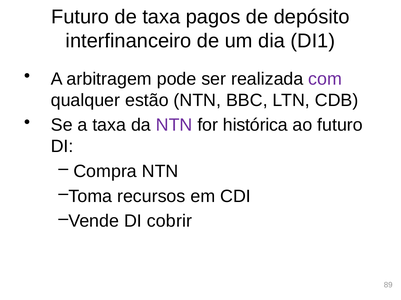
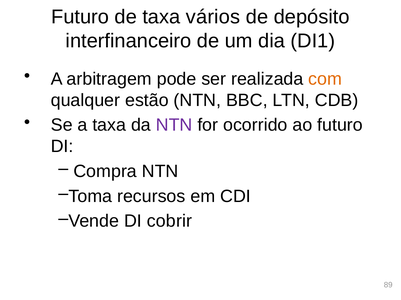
pagos: pagos -> vários
com colour: purple -> orange
histórica: histórica -> ocorrido
